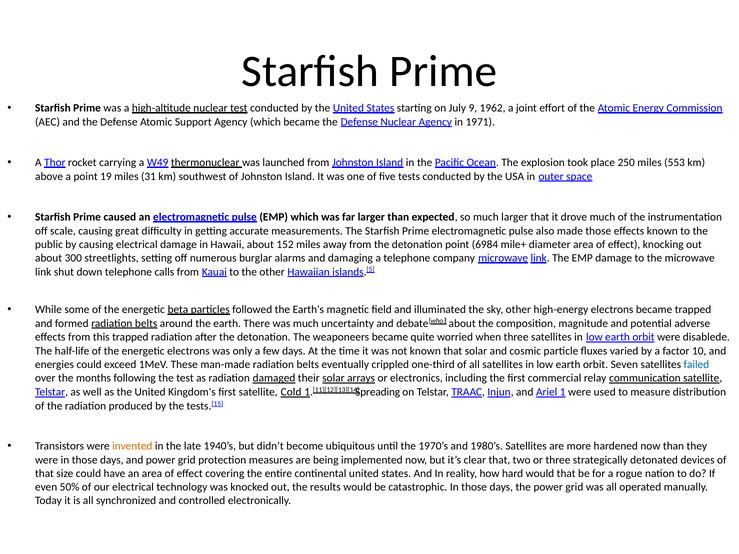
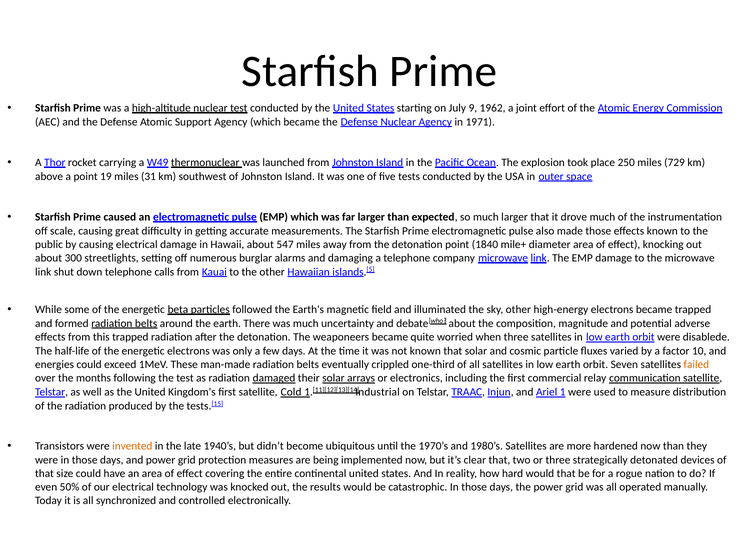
553: 553 -> 729
152: 152 -> 547
6984: 6984 -> 1840
failed colour: blue -> orange
Spreading: Spreading -> Industrial
